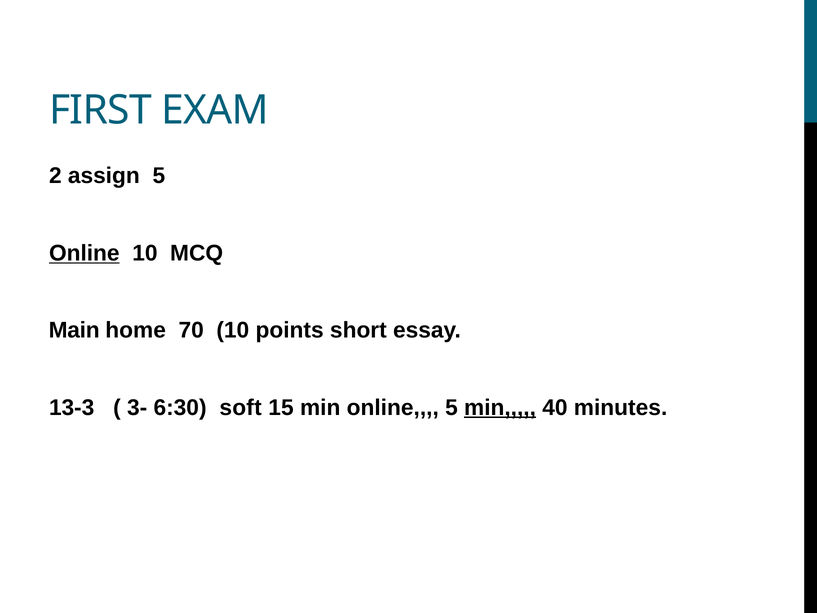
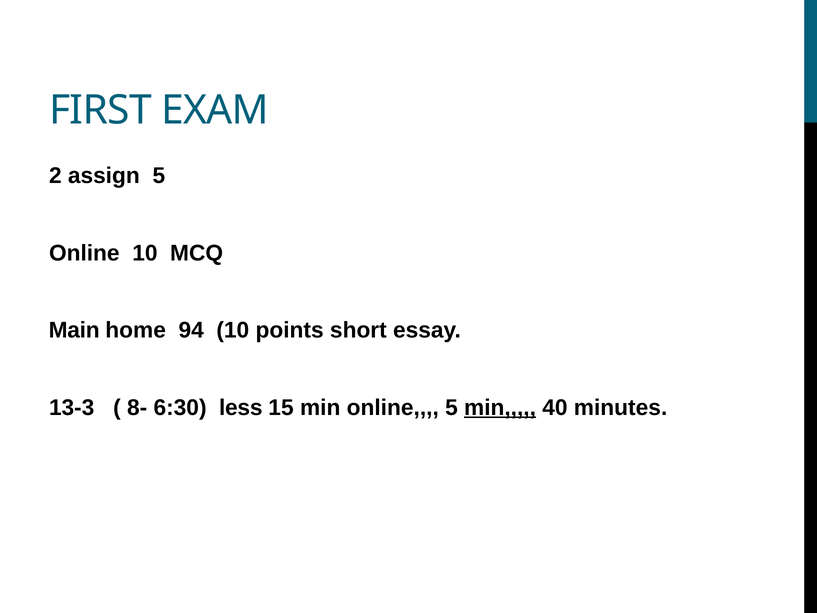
Online at (84, 253) underline: present -> none
70: 70 -> 94
3-: 3- -> 8-
soft: soft -> less
